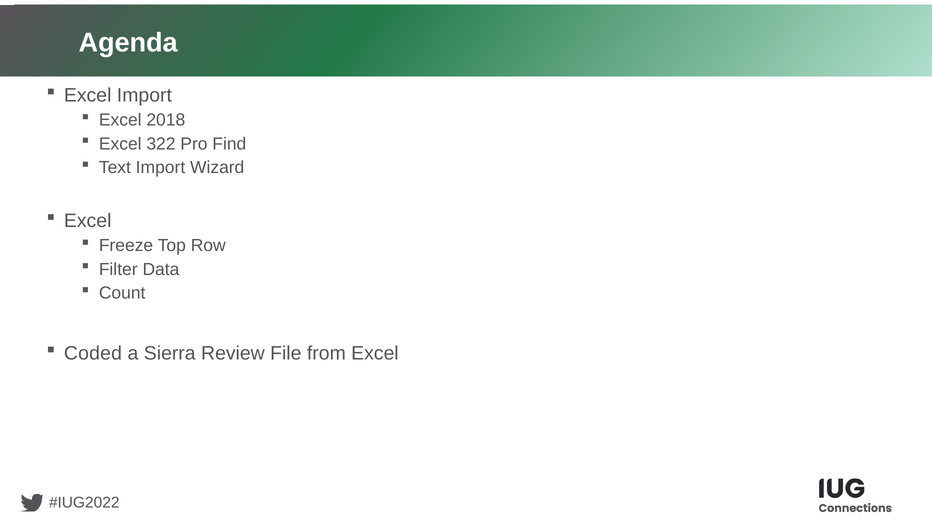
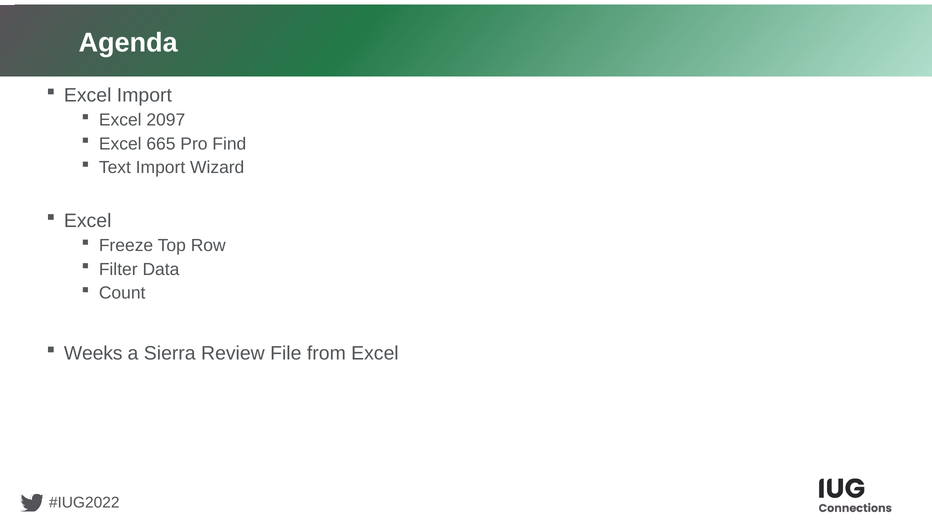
2018: 2018 -> 2097
322: 322 -> 665
Coded: Coded -> Weeks
